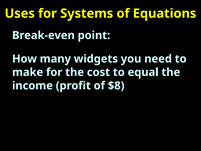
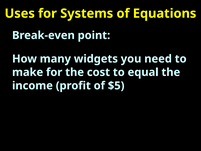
$8: $8 -> $5
